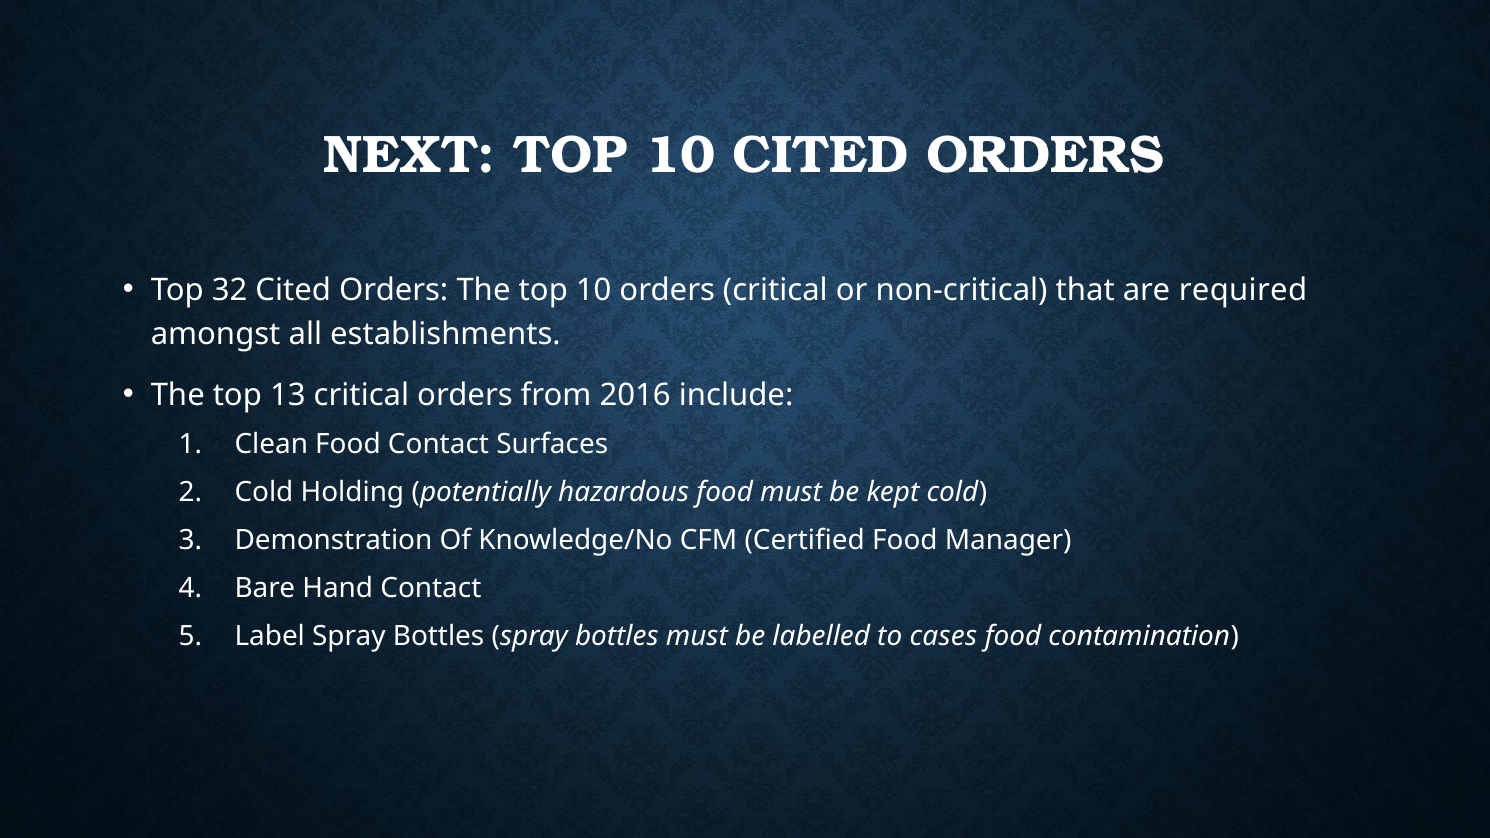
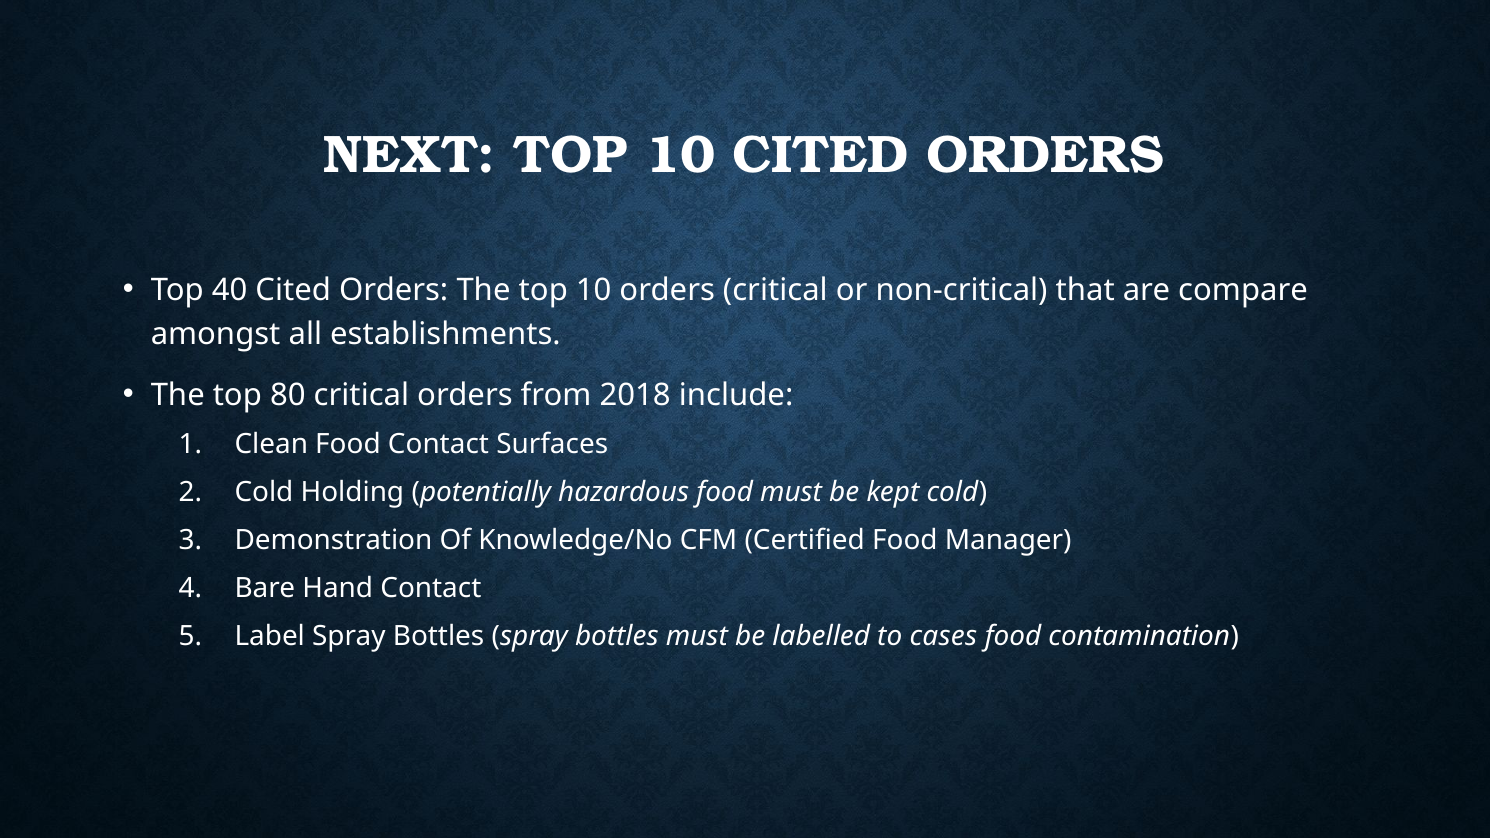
32: 32 -> 40
required: required -> compare
13: 13 -> 80
2016: 2016 -> 2018
